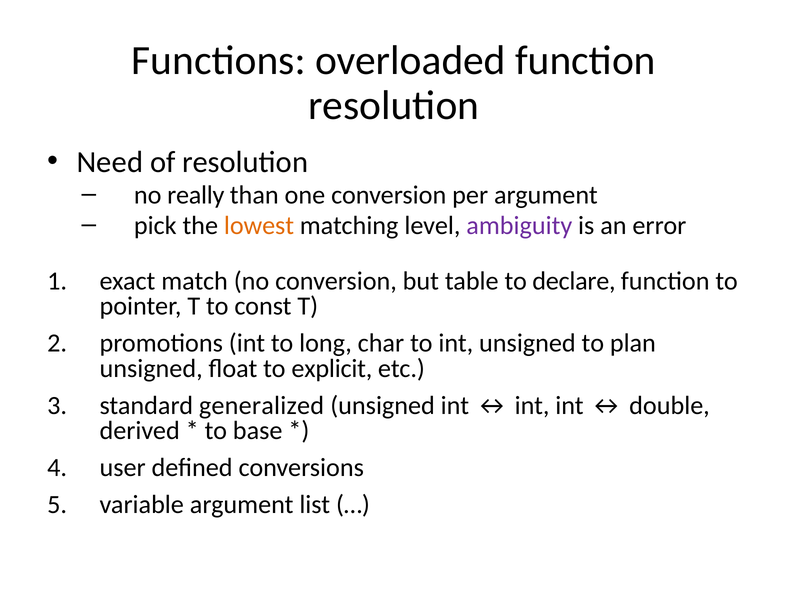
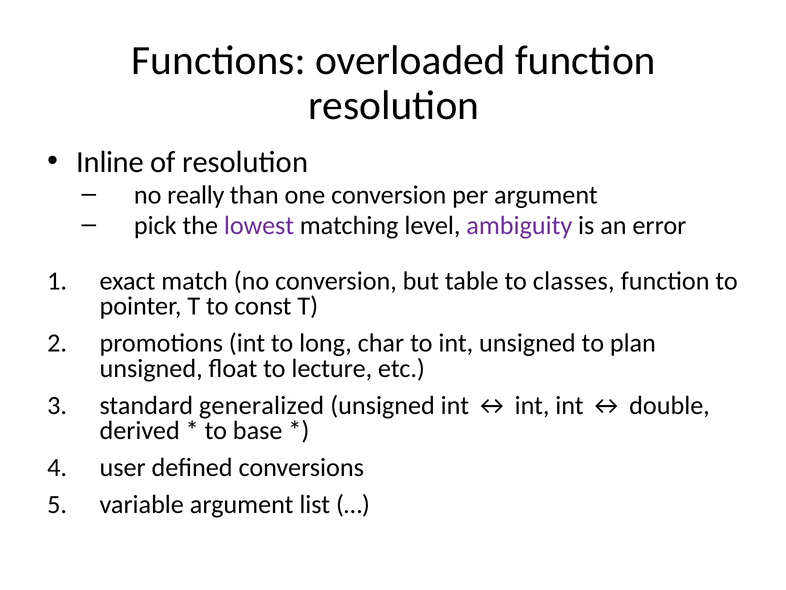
Need: Need -> Inline
lowest colour: orange -> purple
declare: declare -> classes
explicit: explicit -> lecture
